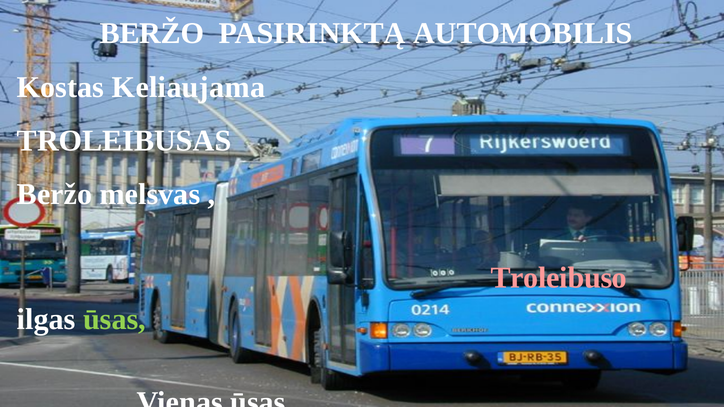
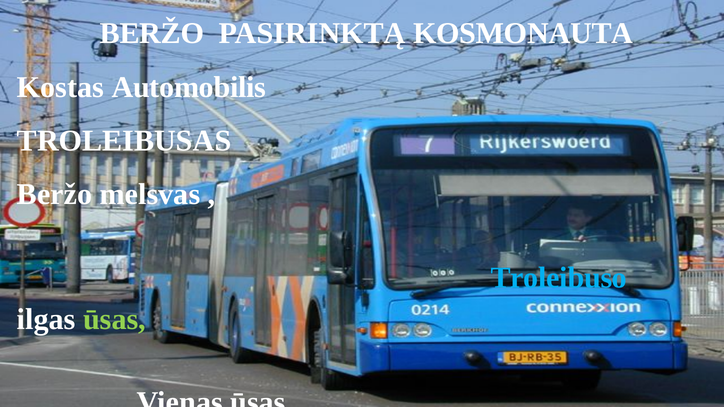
AUTOMOBILIS: AUTOMOBILIS -> KOSMONAUTA
Keliaujama: Keliaujama -> Automobilis
Troleibuso colour: pink -> light blue
